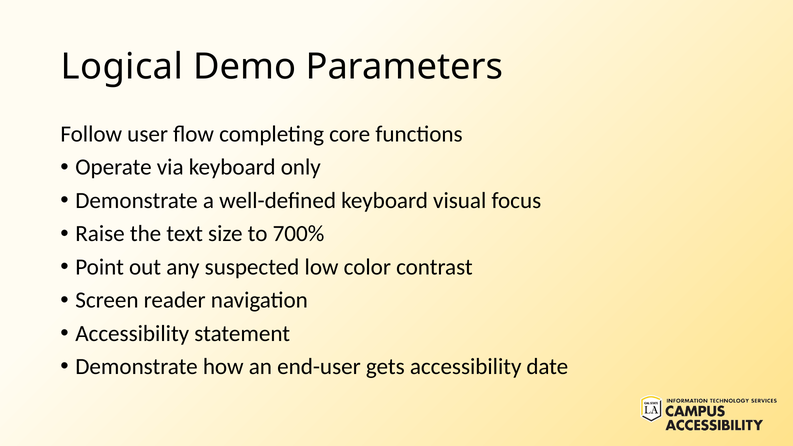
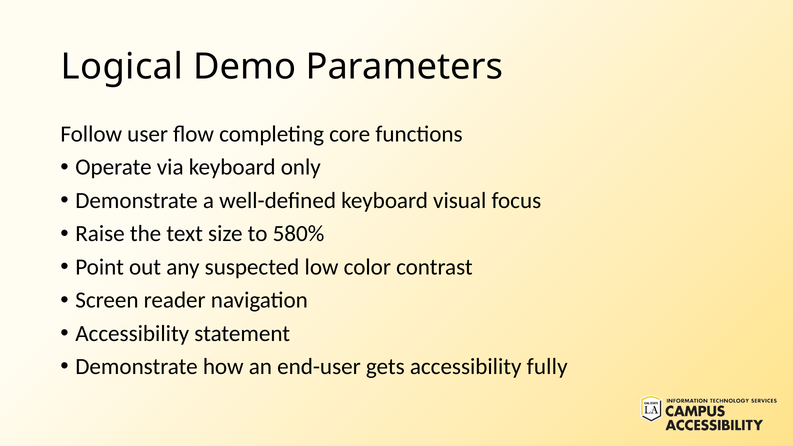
700%: 700% -> 580%
date: date -> fully
